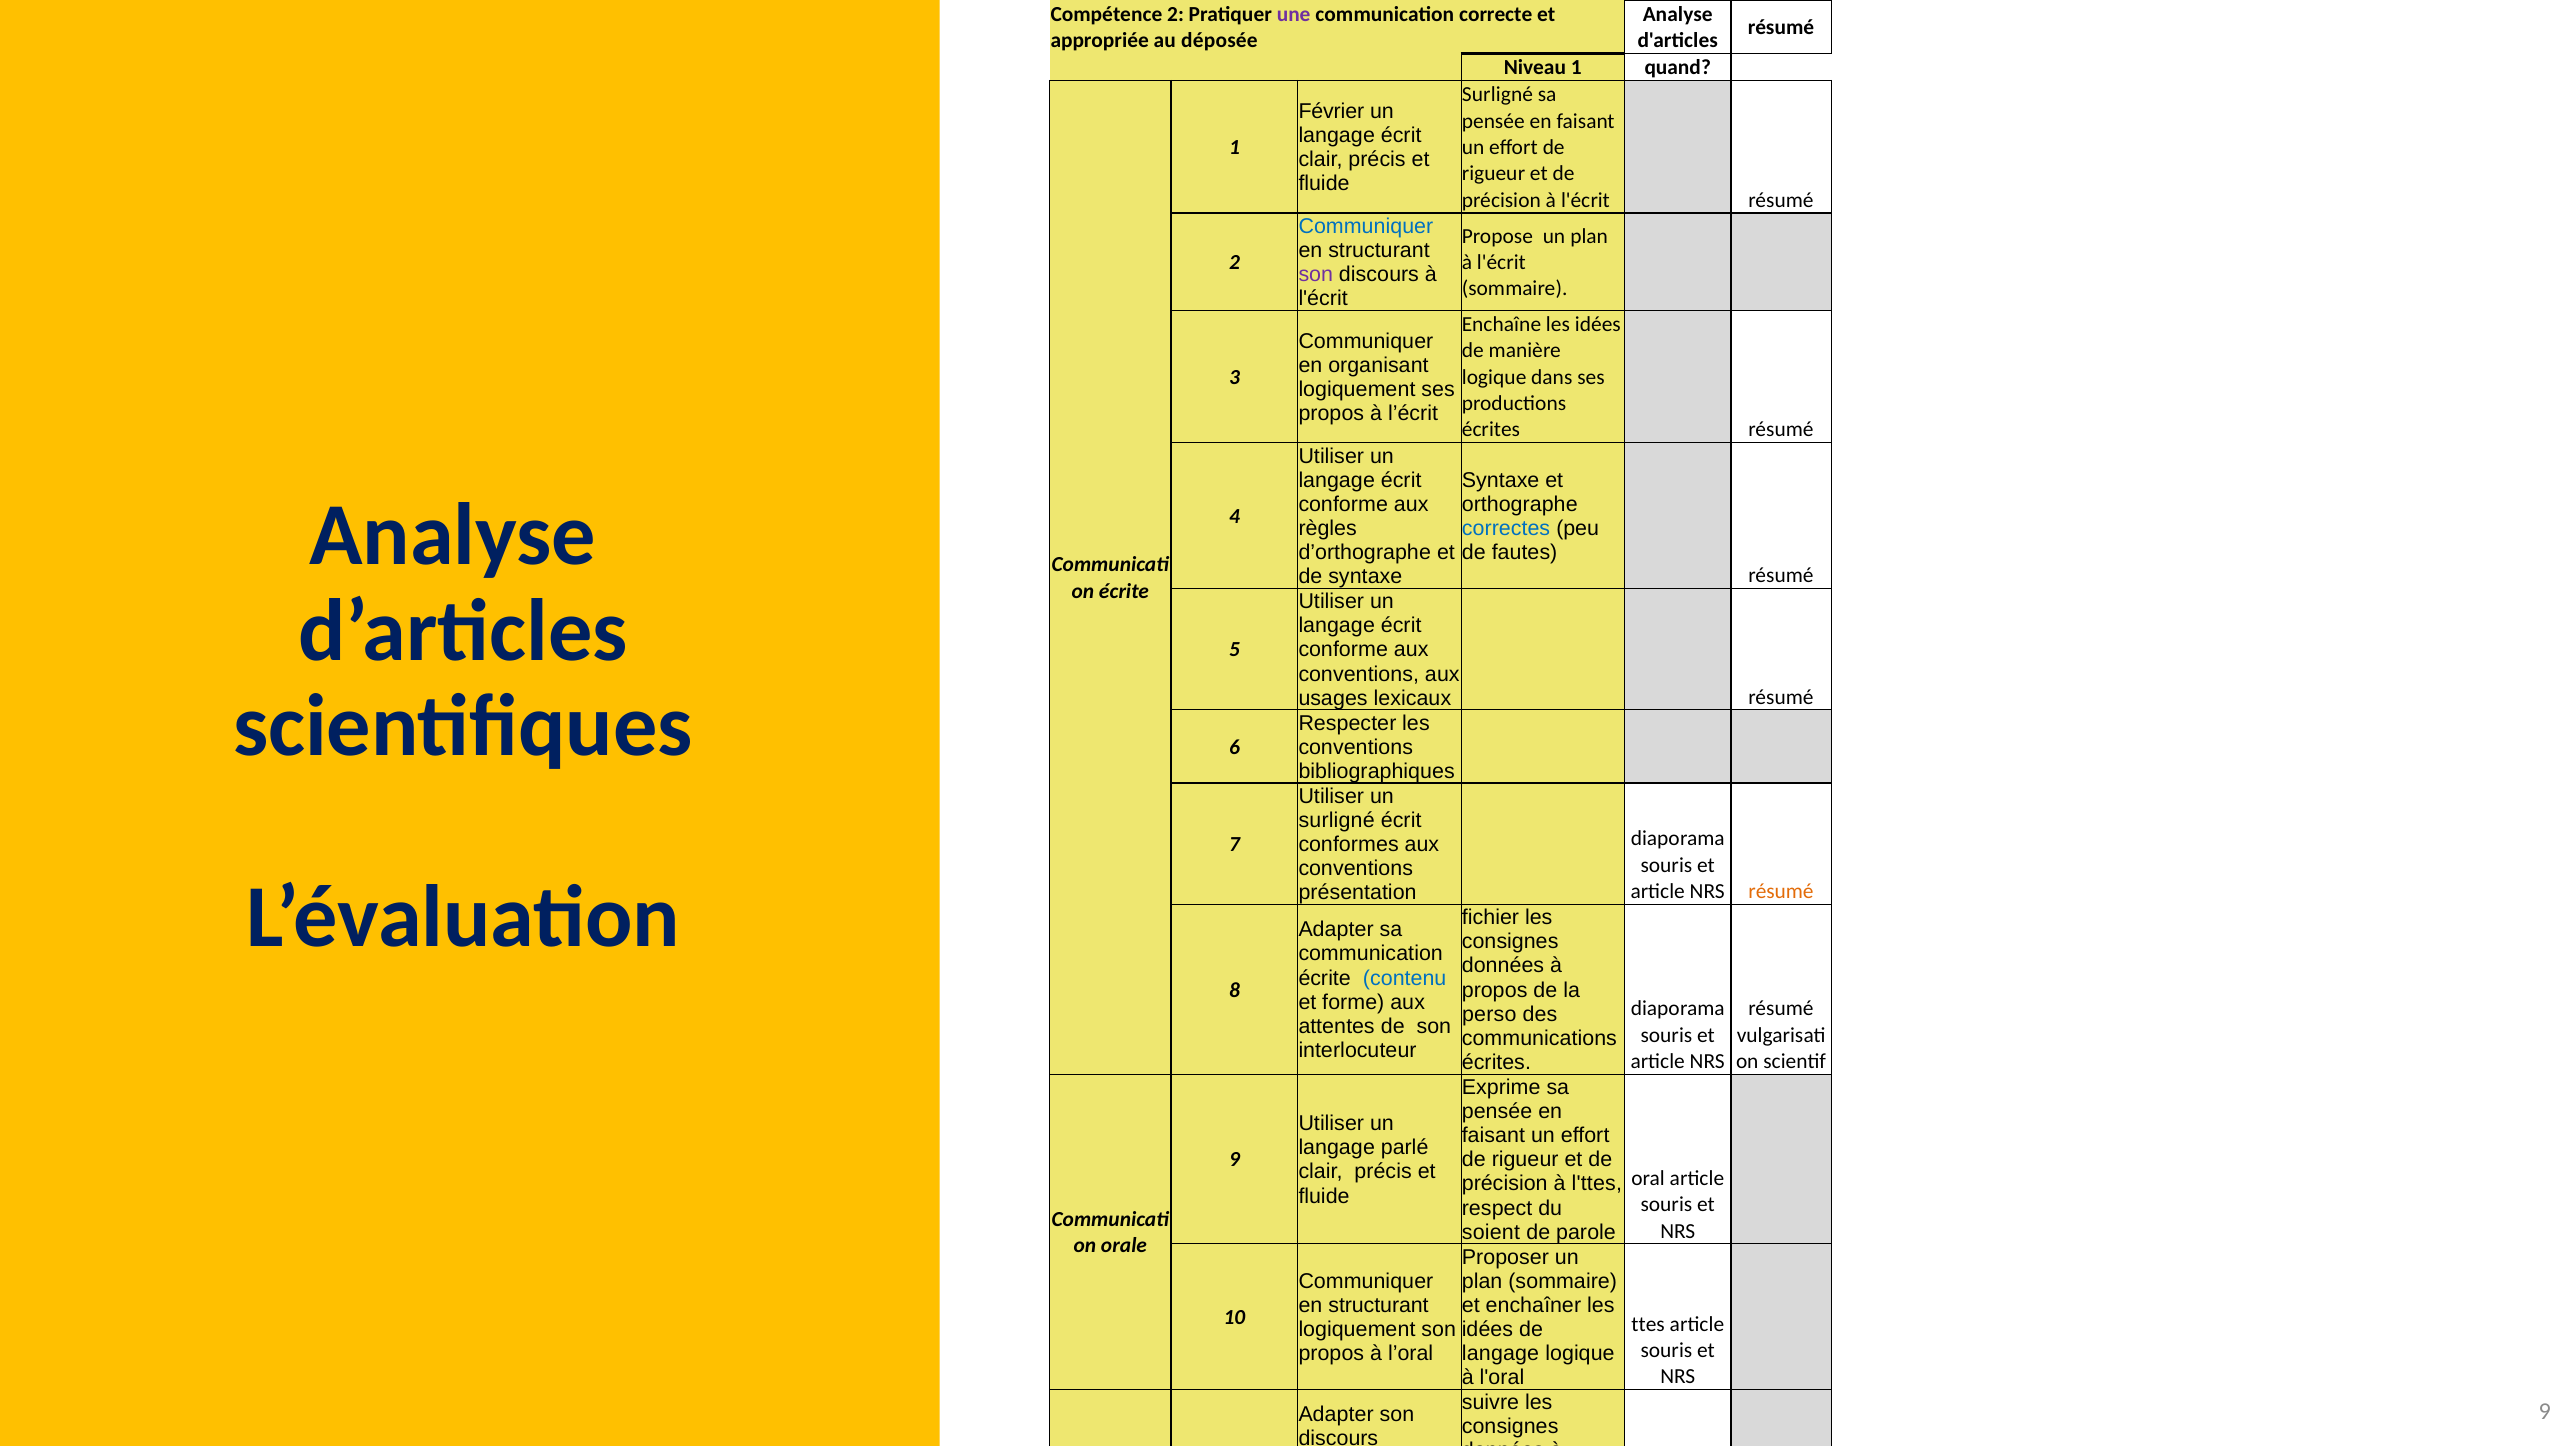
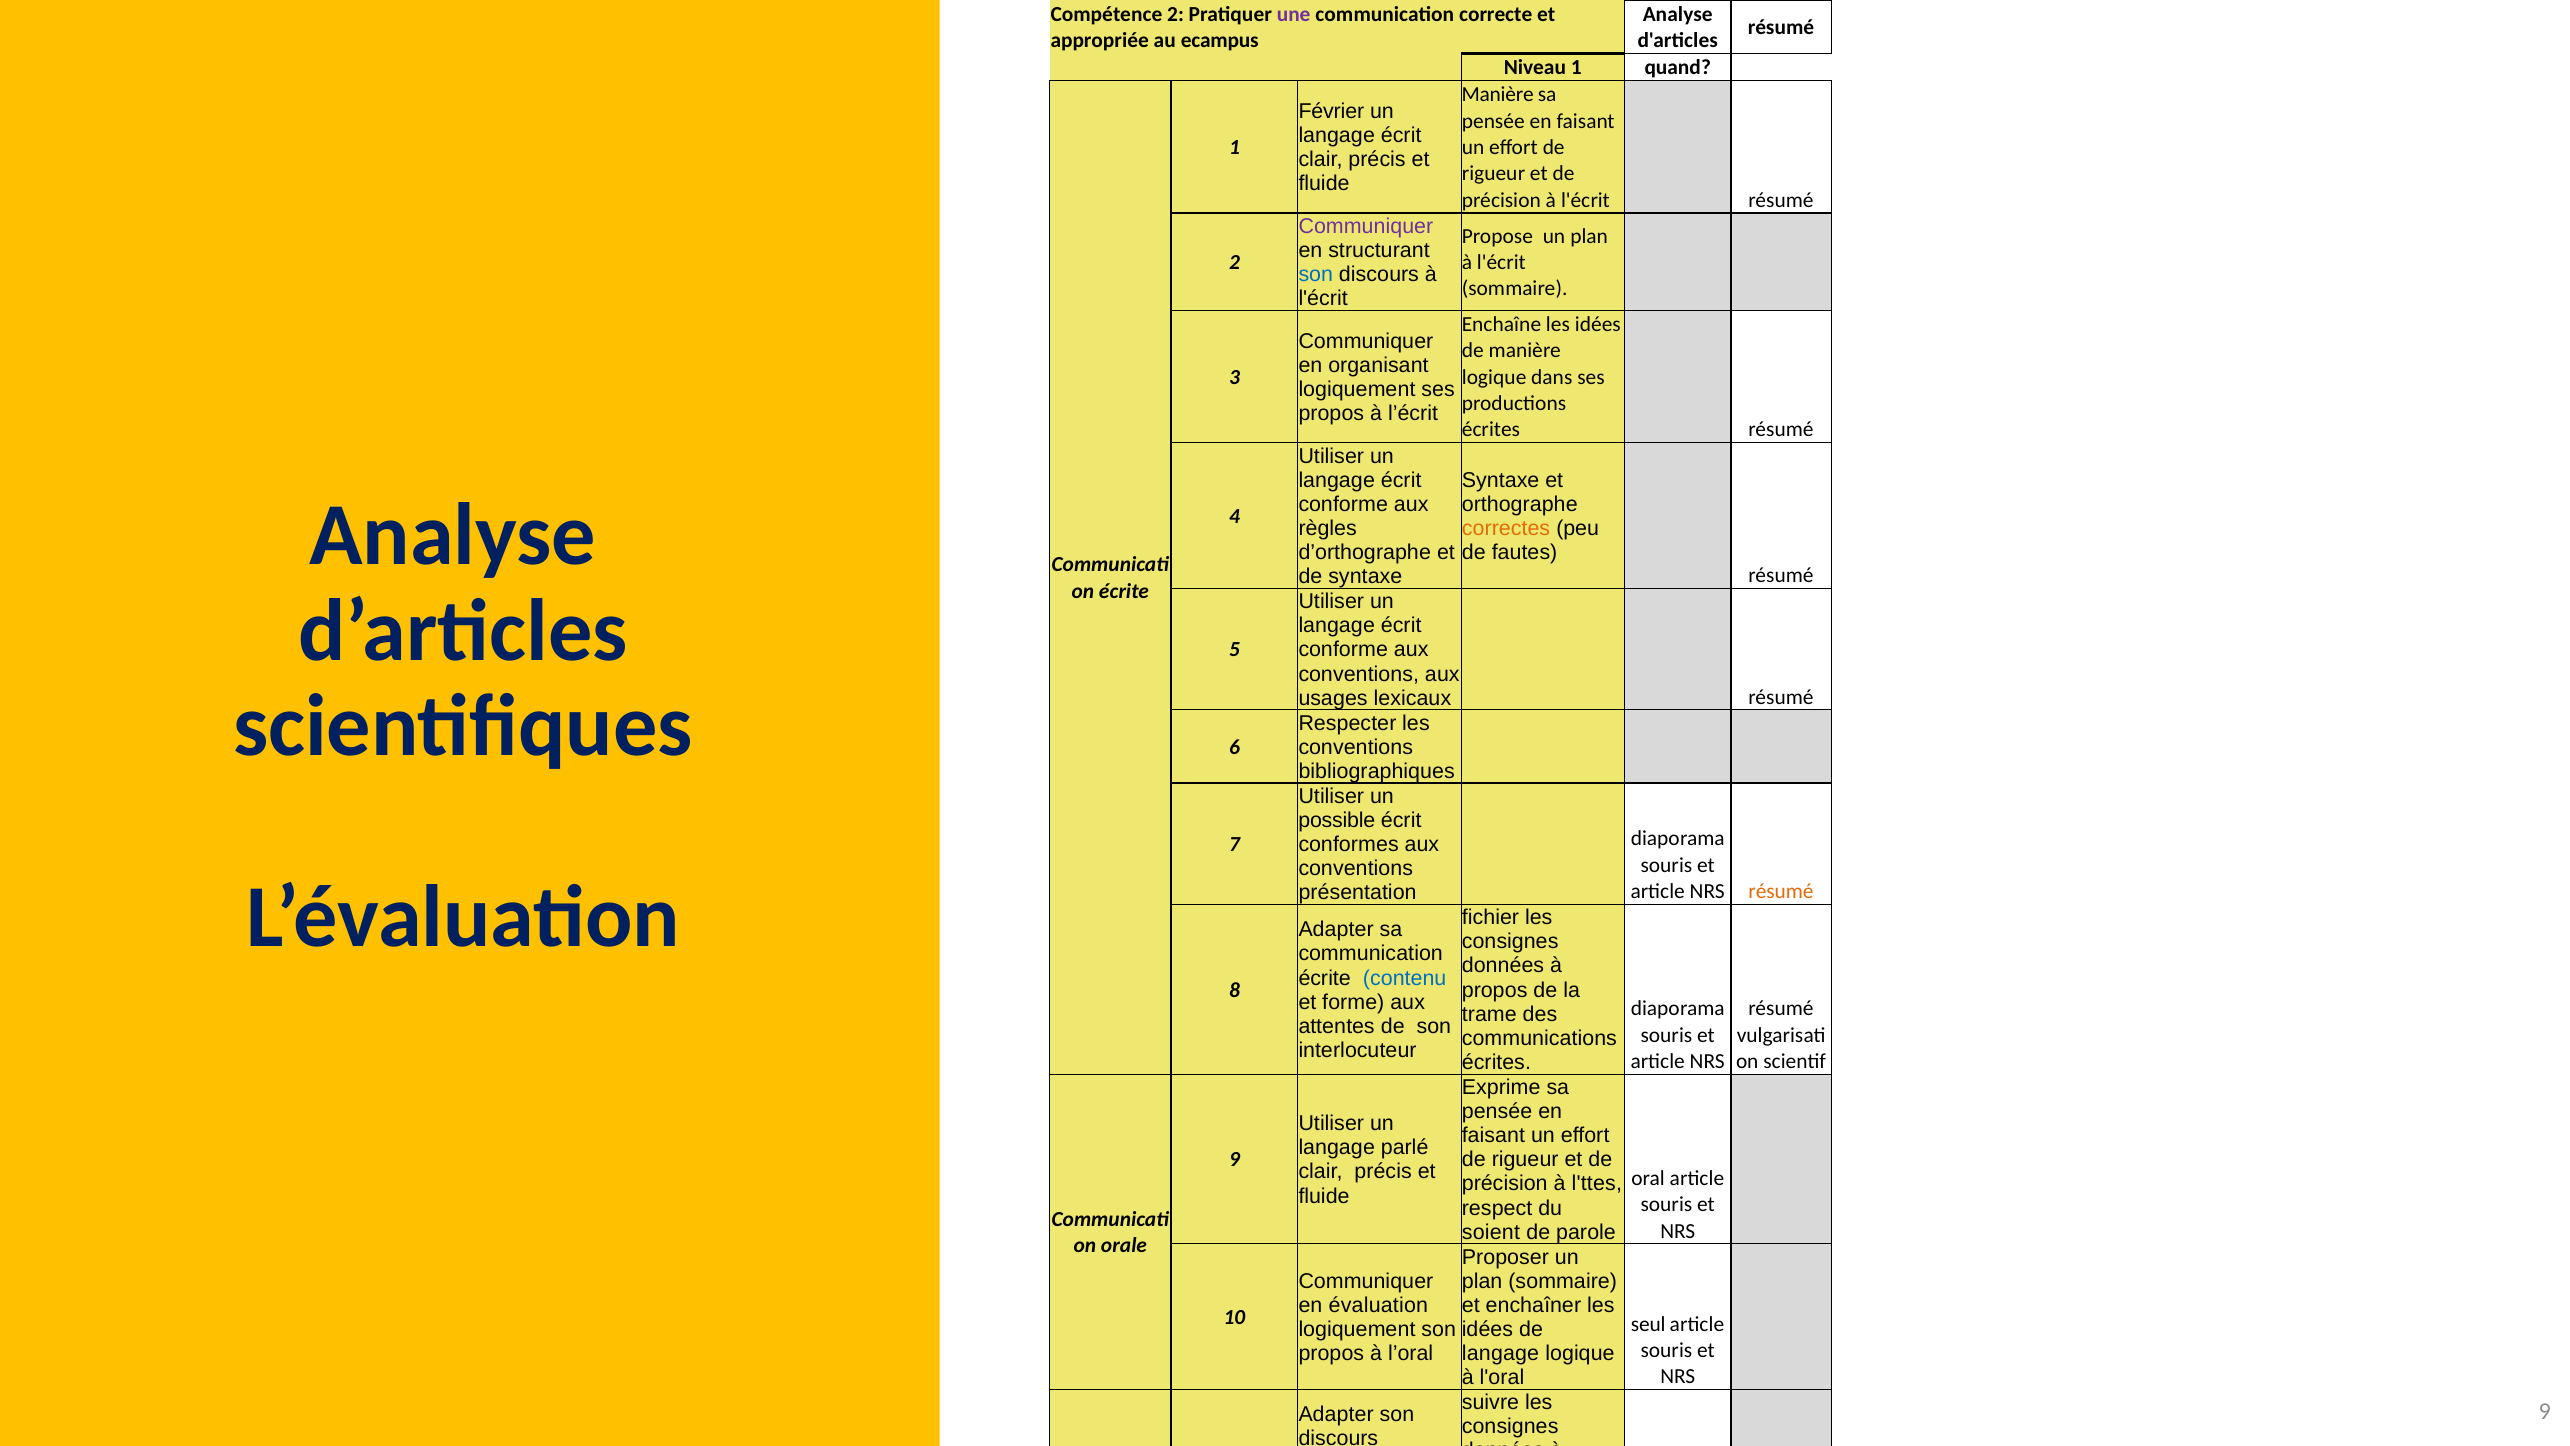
déposée: déposée -> ecampus
Surligné at (1497, 95): Surligné -> Manière
Communiquer at (1366, 226) colour: blue -> purple
son at (1316, 274) colour: purple -> blue
correctes colour: blue -> orange
surligné at (1337, 820): surligné -> possible
perso: perso -> trame
structurant at (1379, 1305): structurant -> évaluation
ttes at (1648, 1324): ttes -> seul
